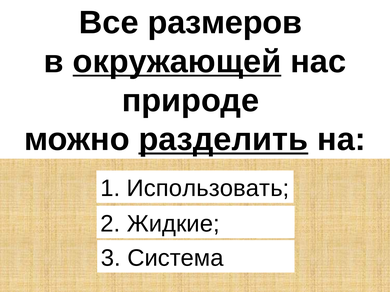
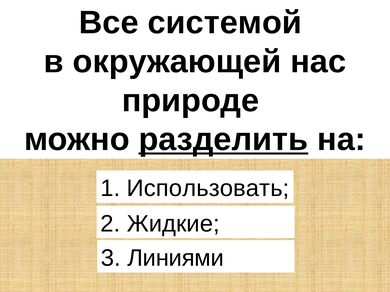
размеров: размеров -> системой
окружающей underline: present -> none
Система: Система -> Линиями
